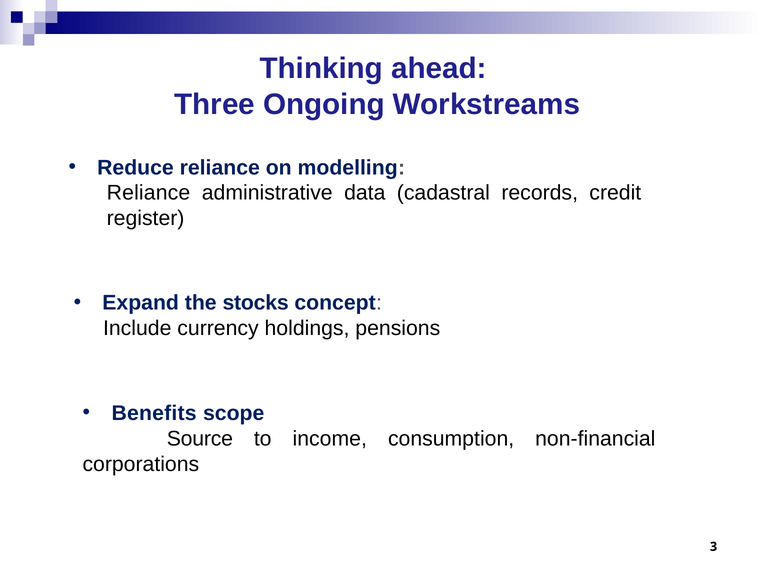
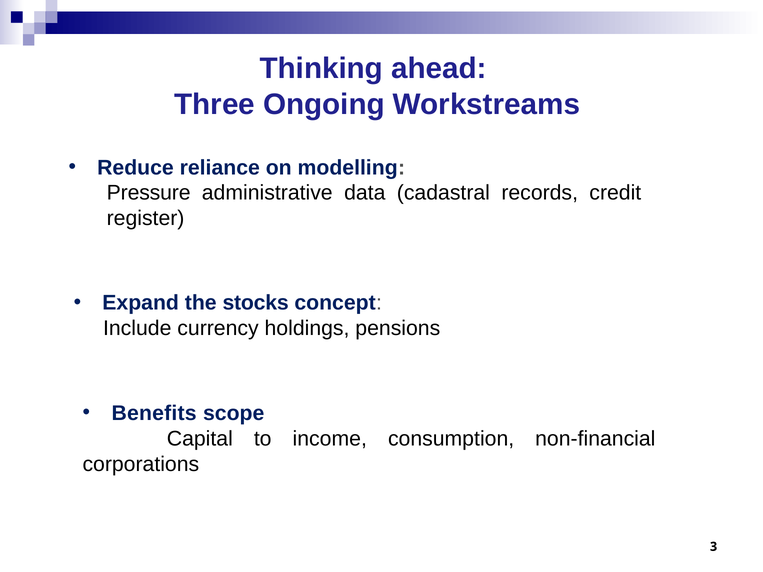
Reliance at (148, 193): Reliance -> Pressure
Source: Source -> Capital
